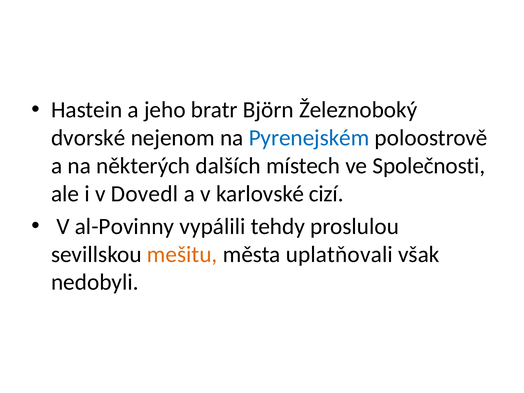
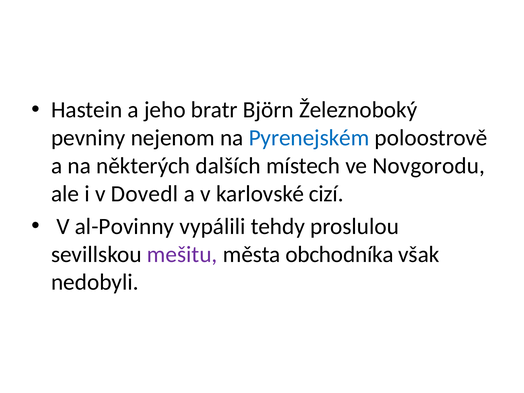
dvorské: dvorské -> pevniny
Společnosti: Společnosti -> Novgorodu
mešitu colour: orange -> purple
uplatňovali: uplatňovali -> obchodníka
